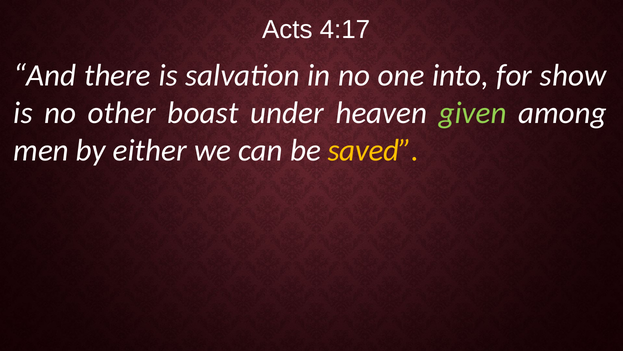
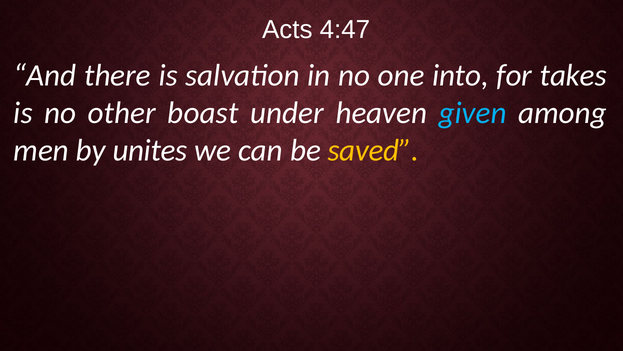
4:17: 4:17 -> 4:47
show: show -> takes
given colour: light green -> light blue
either: either -> unites
